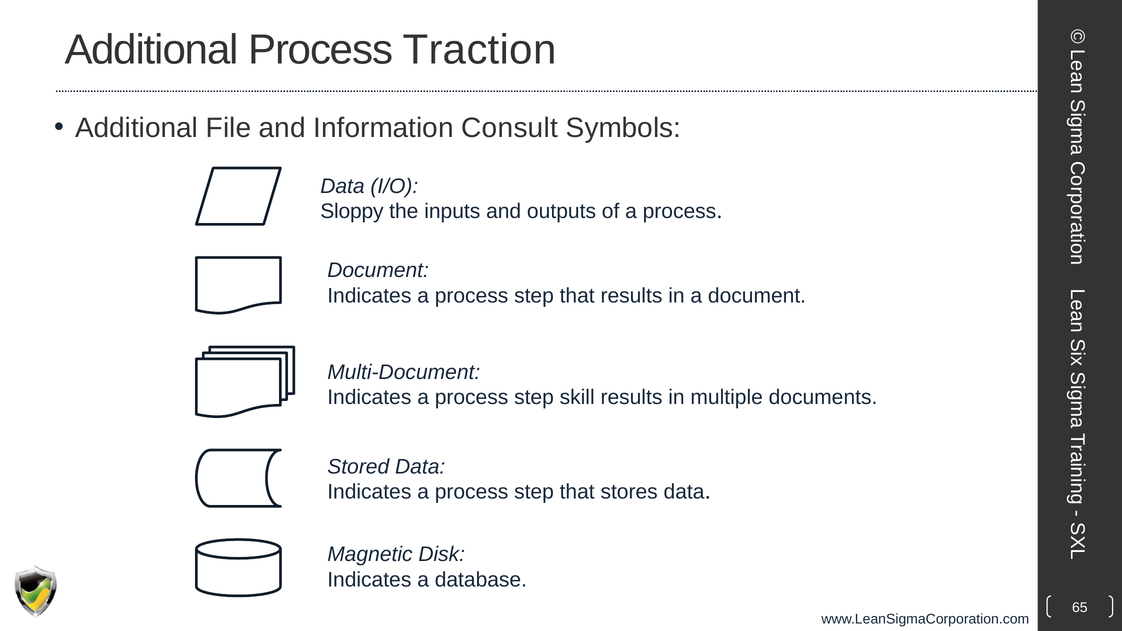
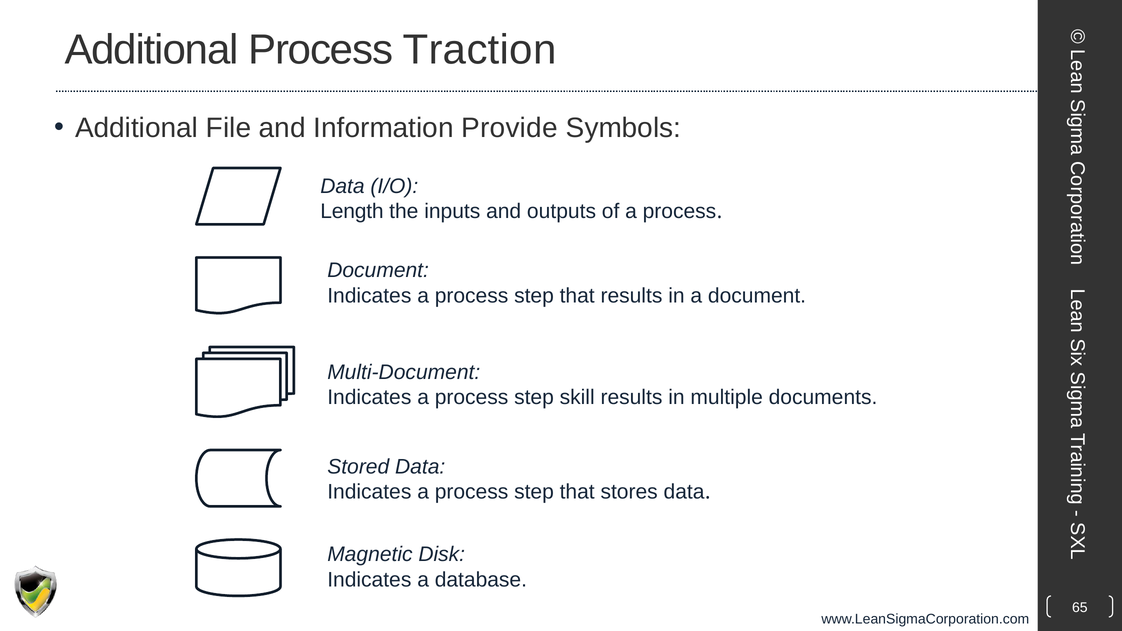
Consult: Consult -> Provide
Sloppy: Sloppy -> Length
